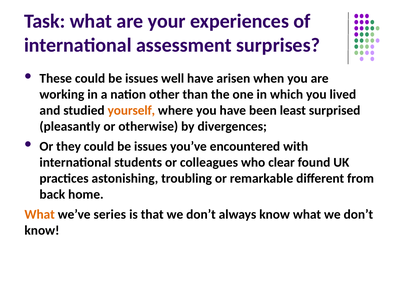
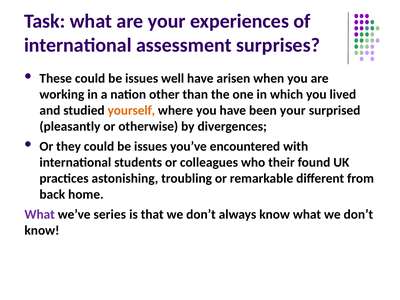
been least: least -> your
clear: clear -> their
What at (40, 214) colour: orange -> purple
